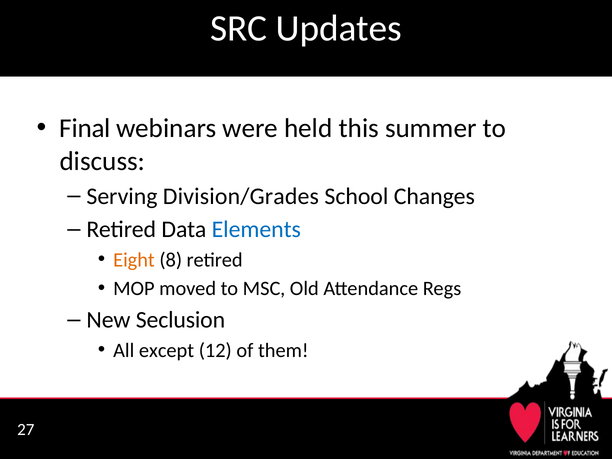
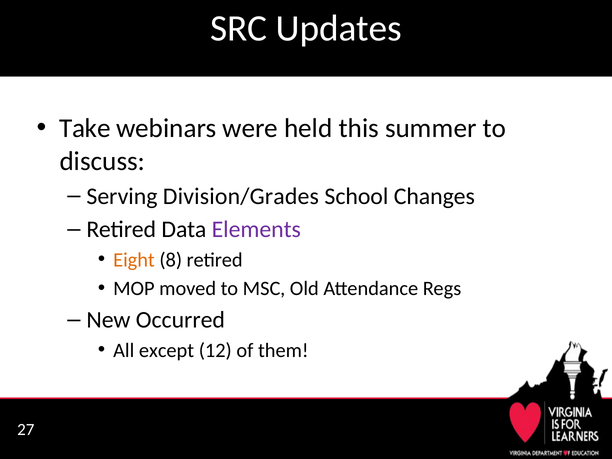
Final: Final -> Take
Elements colour: blue -> purple
Seclusion: Seclusion -> Occurred
